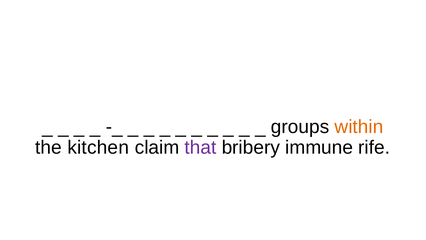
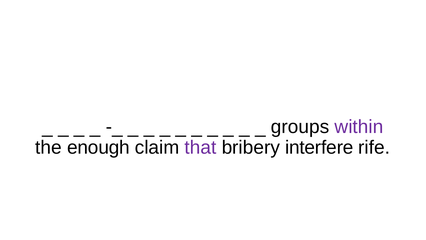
within colour: orange -> purple
kitchen: kitchen -> enough
immune: immune -> interfere
